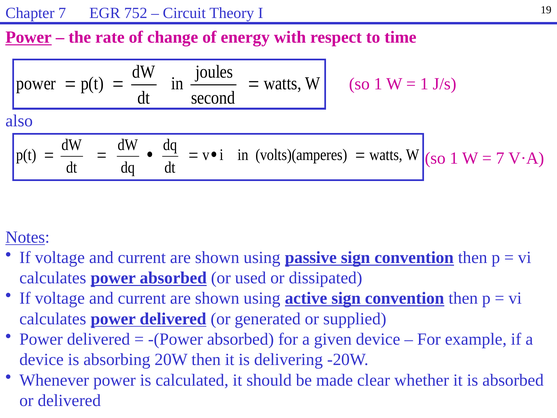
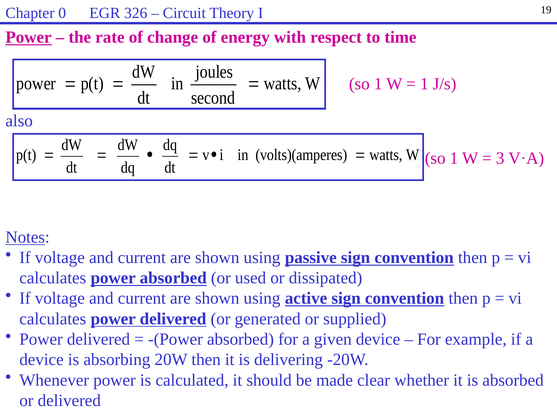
Chapter 7: 7 -> 0
752: 752 -> 326
7 at (500, 158): 7 -> 3
